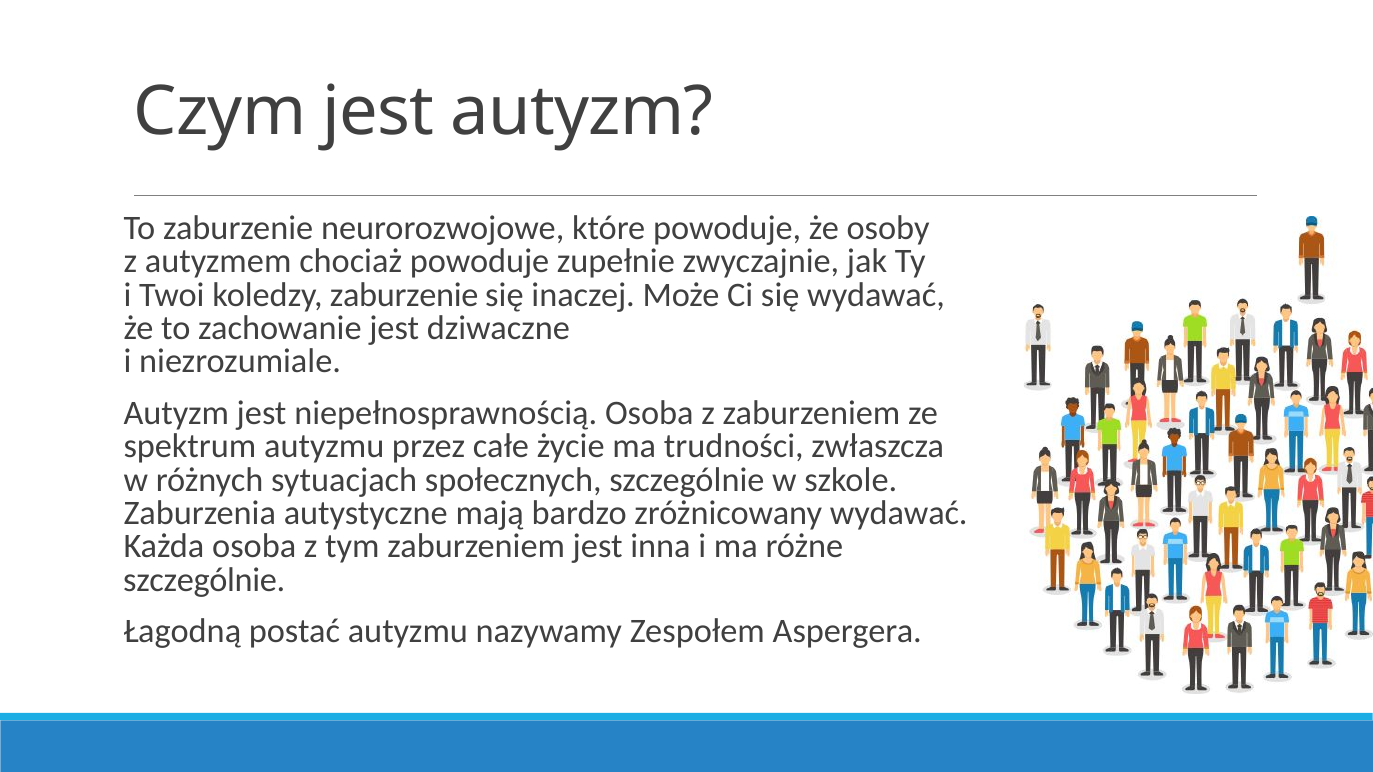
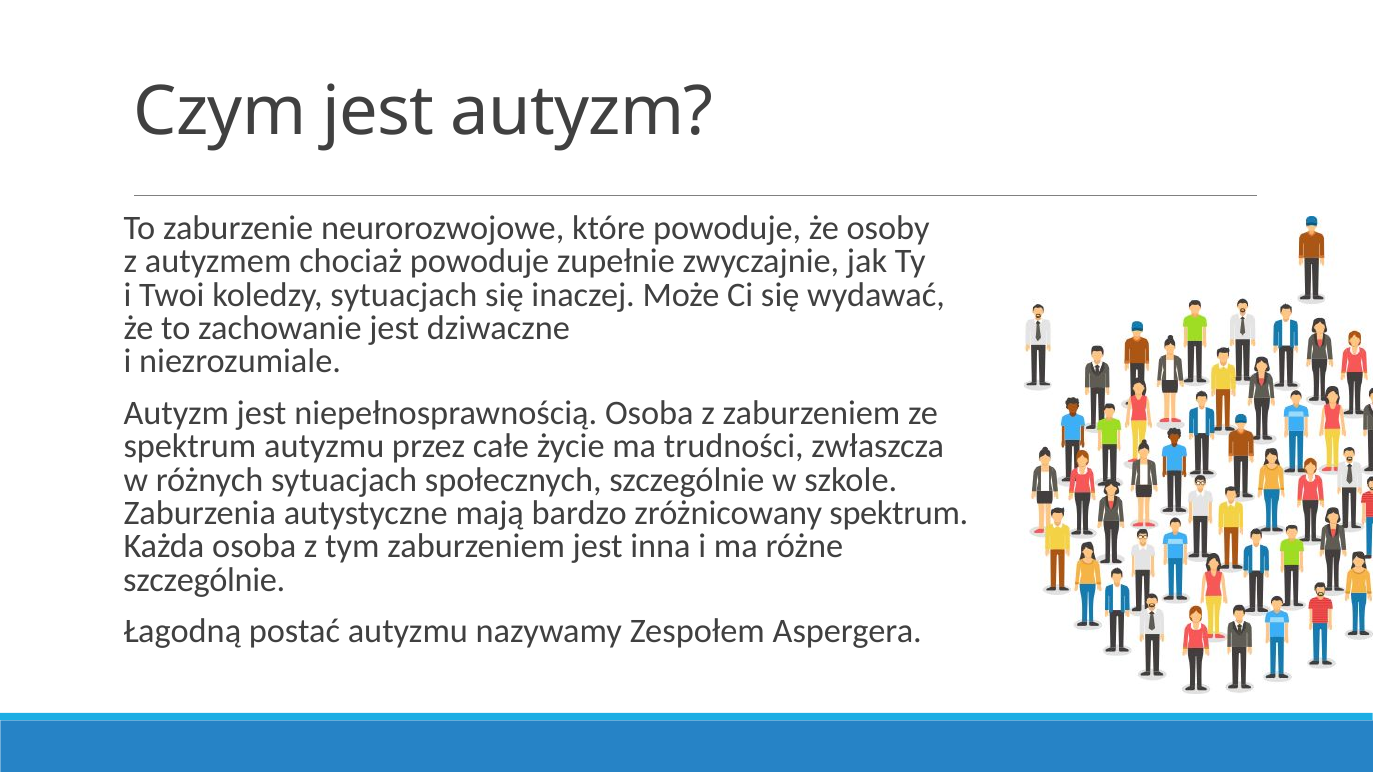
koledzy zaburzenie: zaburzenie -> sytuacjach
zróżnicowany wydawać: wydawać -> spektrum
